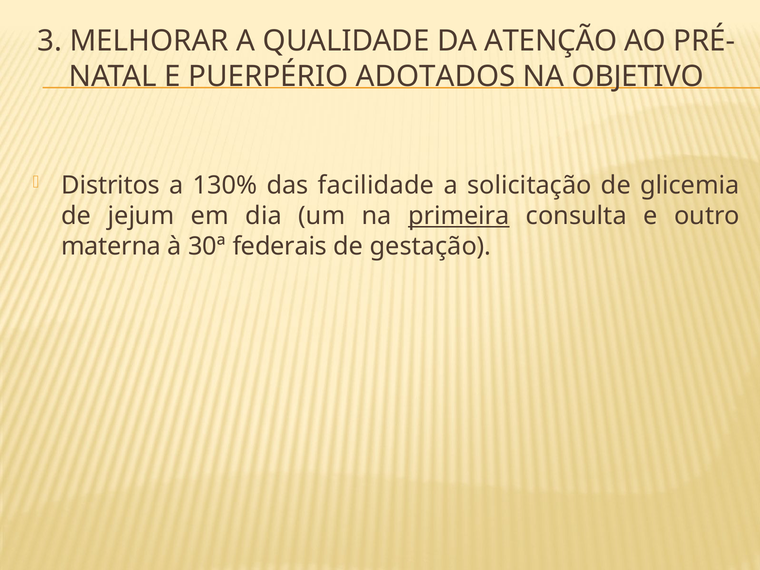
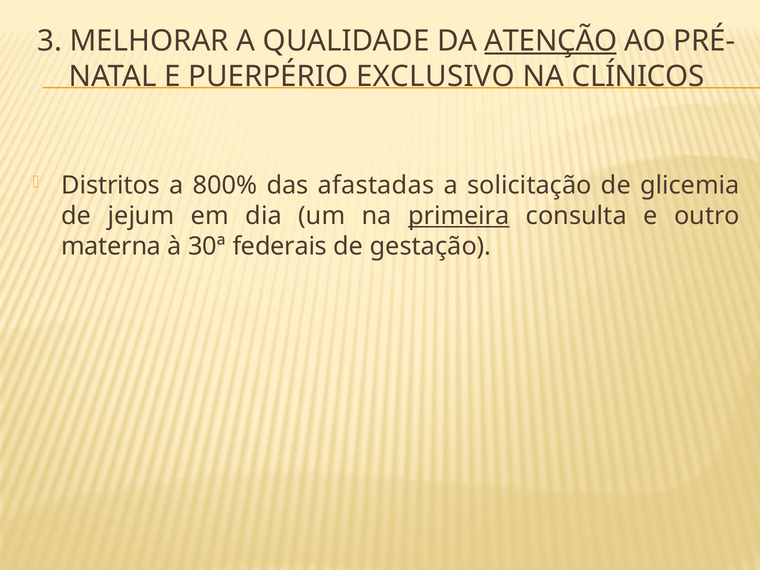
ATENÇÃO underline: none -> present
ADOTADOS: ADOTADOS -> EXCLUSIVO
OBJETIVO: OBJETIVO -> CLÍNICOS
130%: 130% -> 800%
facilidade: facilidade -> afastadas
